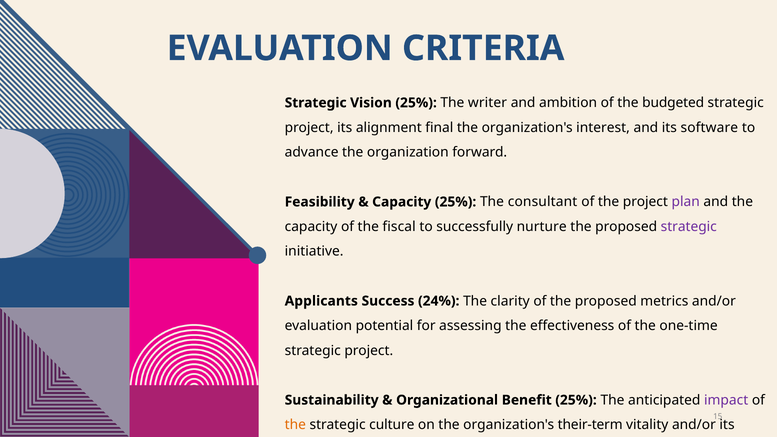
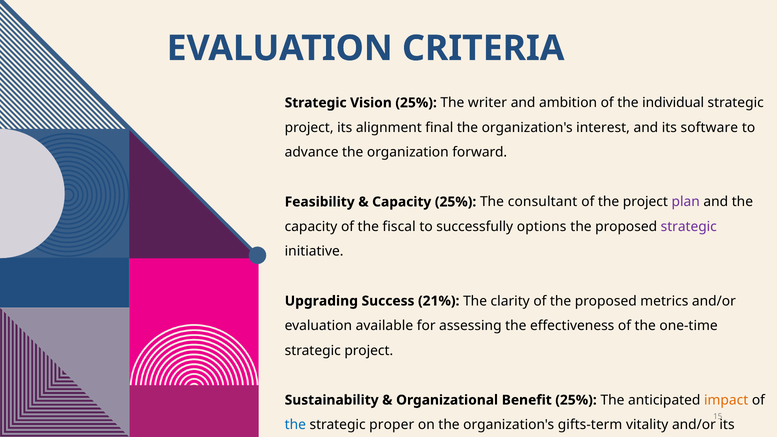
budgeted: budgeted -> individual
nurture: nurture -> options
Applicants: Applicants -> Upgrading
24%: 24% -> 21%
potential: potential -> available
impact colour: purple -> orange
the at (295, 425) colour: orange -> blue
culture: culture -> proper
their-term: their-term -> gifts-term
